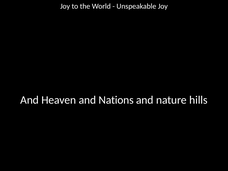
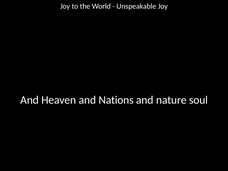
hills: hills -> soul
